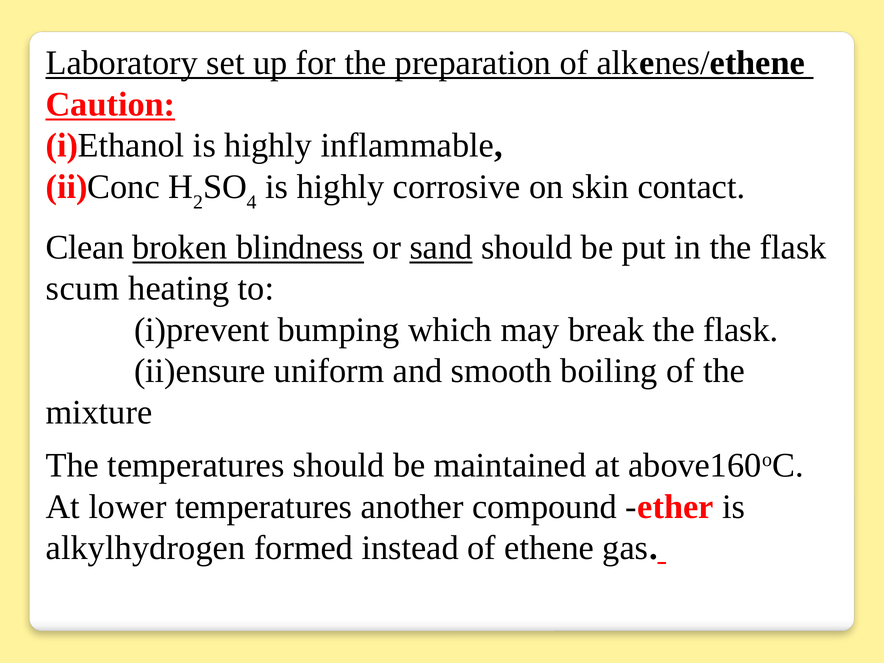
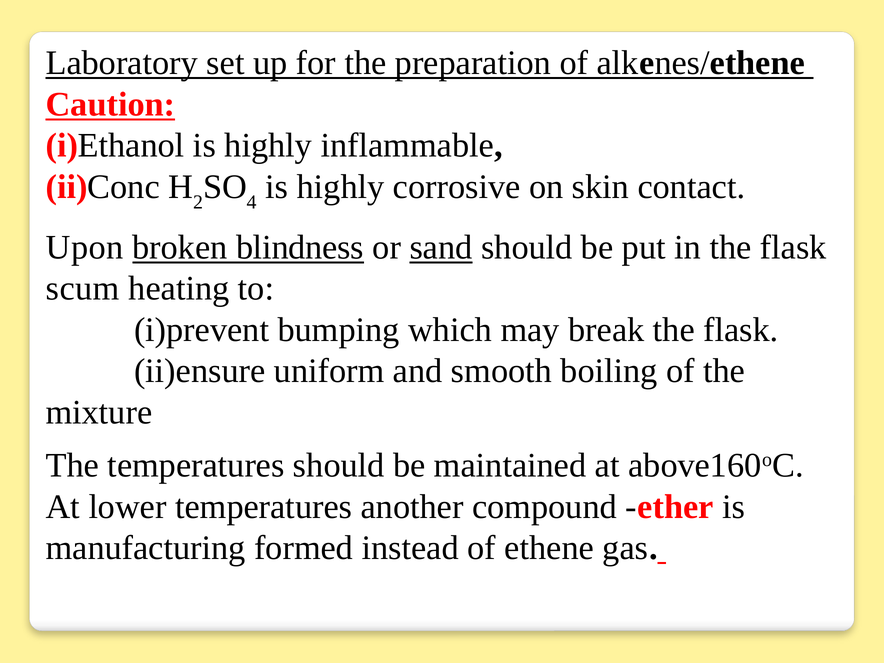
Clean: Clean -> Upon
alkylhydrogen: alkylhydrogen -> manufacturing
